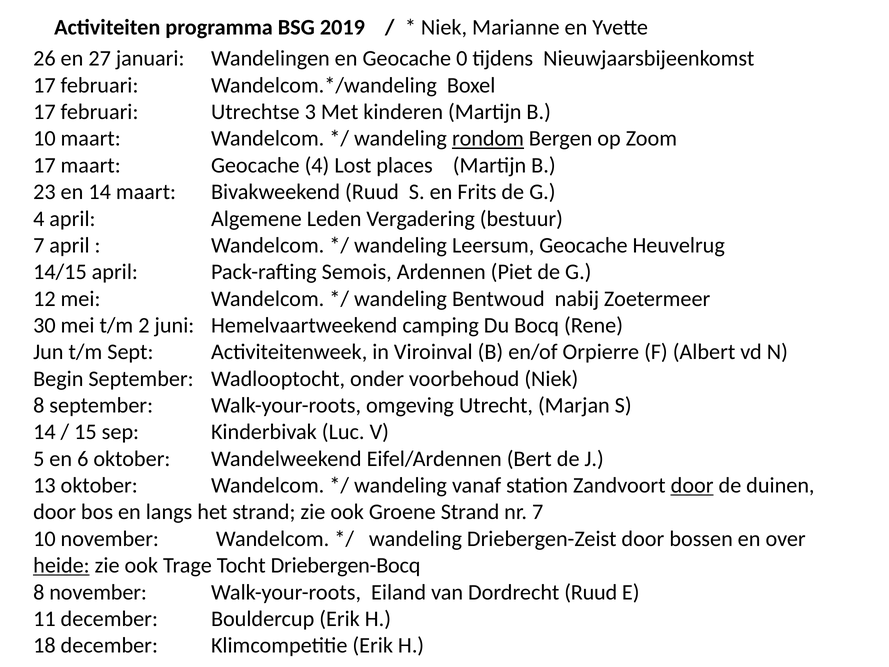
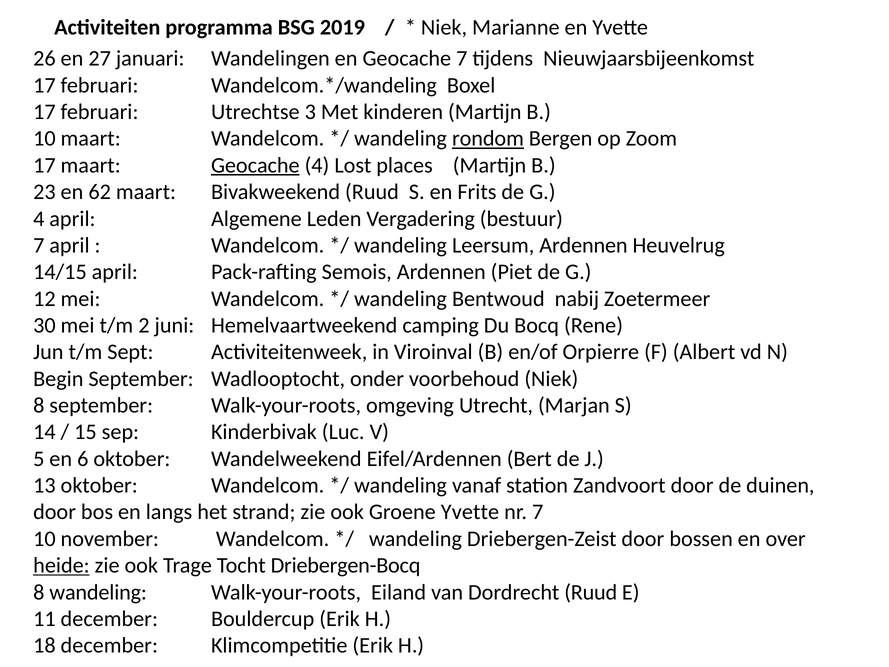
Geocache 0: 0 -> 7
Geocache at (255, 165) underline: none -> present
en 14: 14 -> 62
Leersum Geocache: Geocache -> Ardennen
door at (692, 485) underline: present -> none
Groene Strand: Strand -> Yvette
8 november: november -> wandeling
